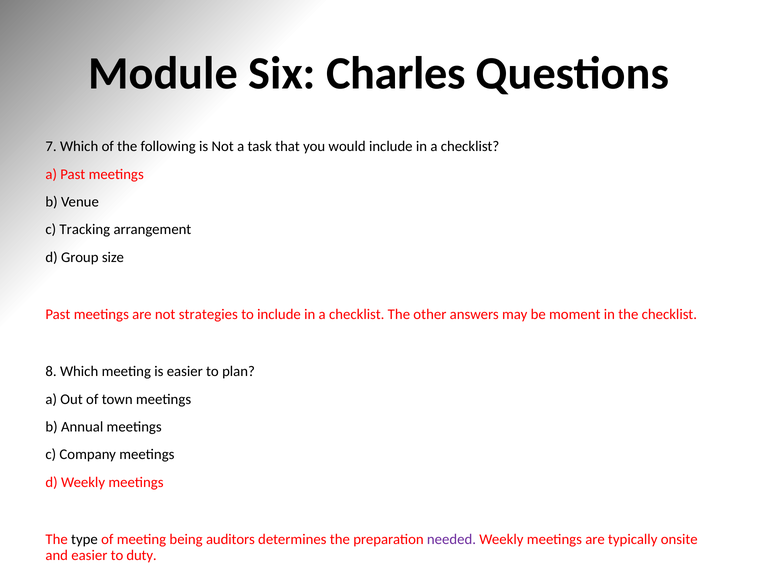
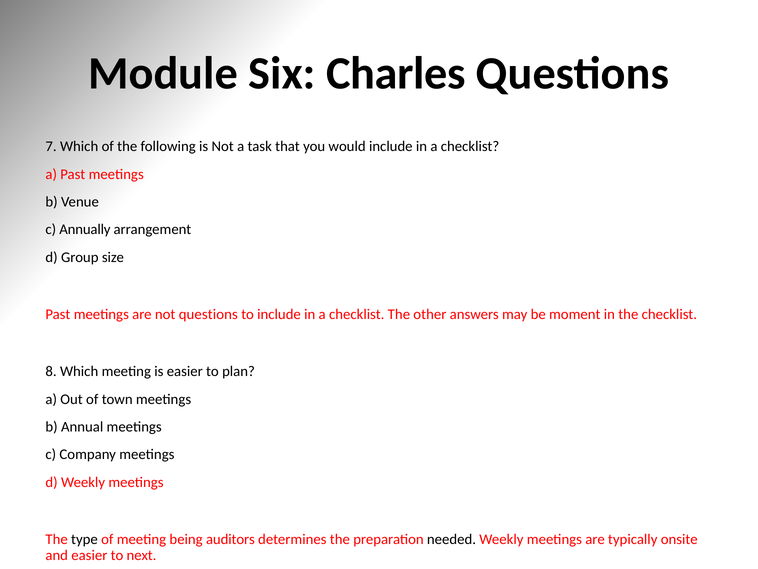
Tracking: Tracking -> Annually
not strategies: strategies -> questions
needed colour: purple -> black
duty: duty -> next
